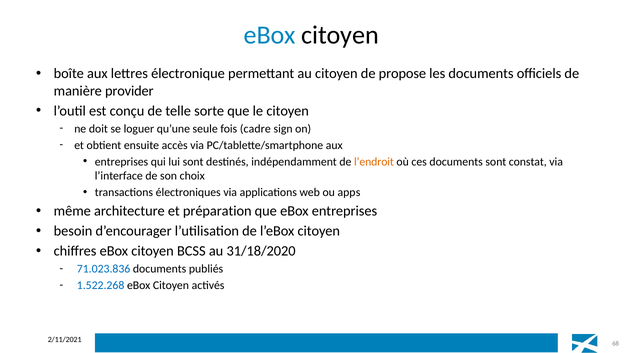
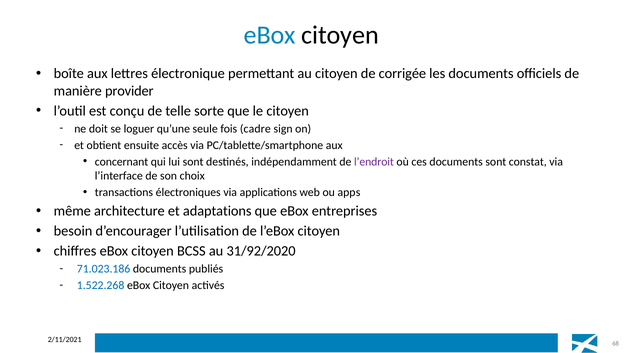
propose: propose -> corrigée
entreprises at (122, 162): entreprises -> concernant
l’endroit colour: orange -> purple
préparation: préparation -> adaptations
31/18/2020: 31/18/2020 -> 31/92/2020
71.023.836: 71.023.836 -> 71.023.186
